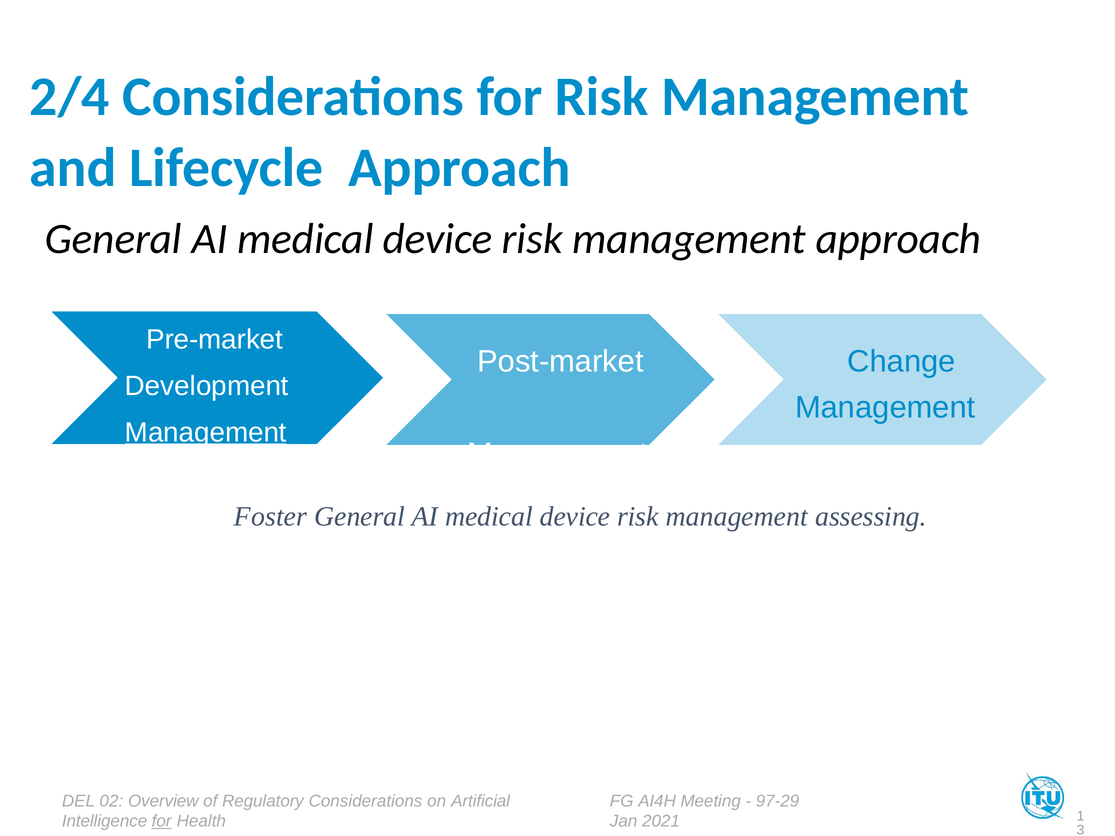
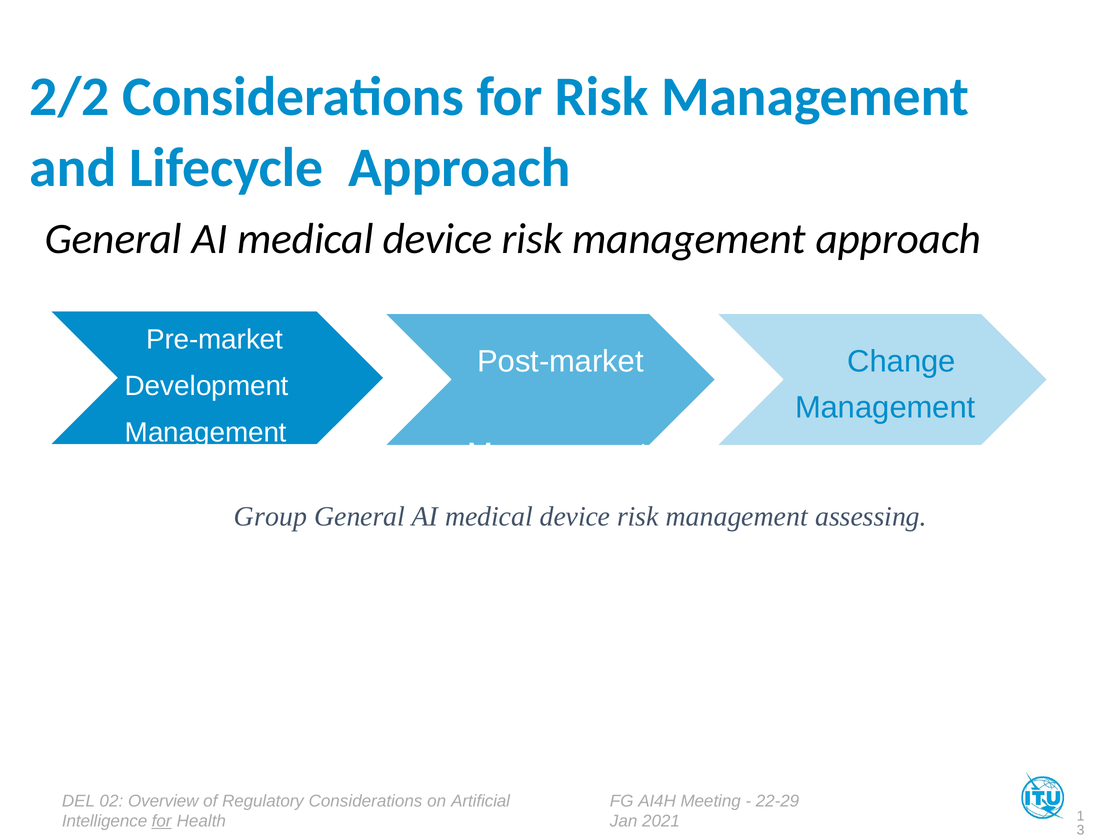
2/4: 2/4 -> 2/2
Management at (206, 432) underline: present -> none
Foster: Foster -> Group
97-29: 97-29 -> 22-29
